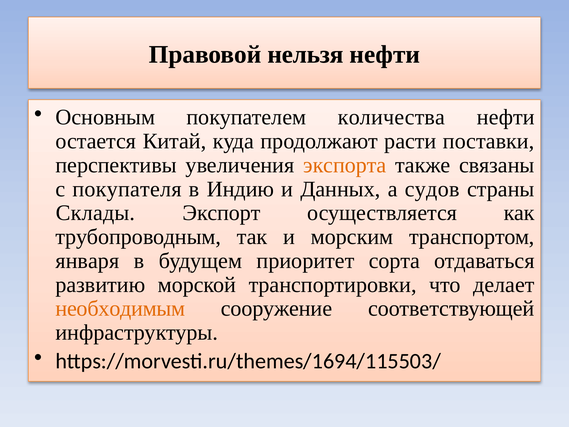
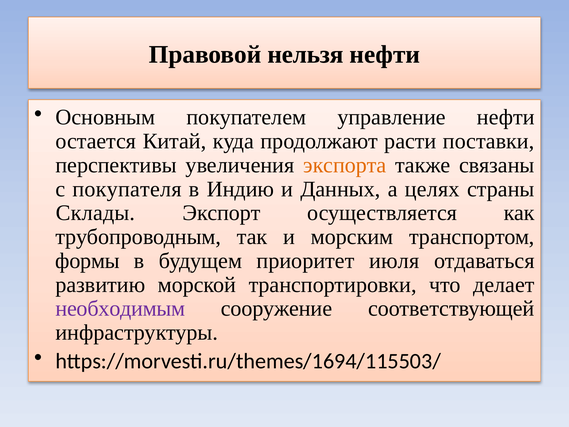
количества: количества -> управление
судов: судов -> целях
января: января -> формы
сорта: сорта -> июля
необходимым colour: orange -> purple
